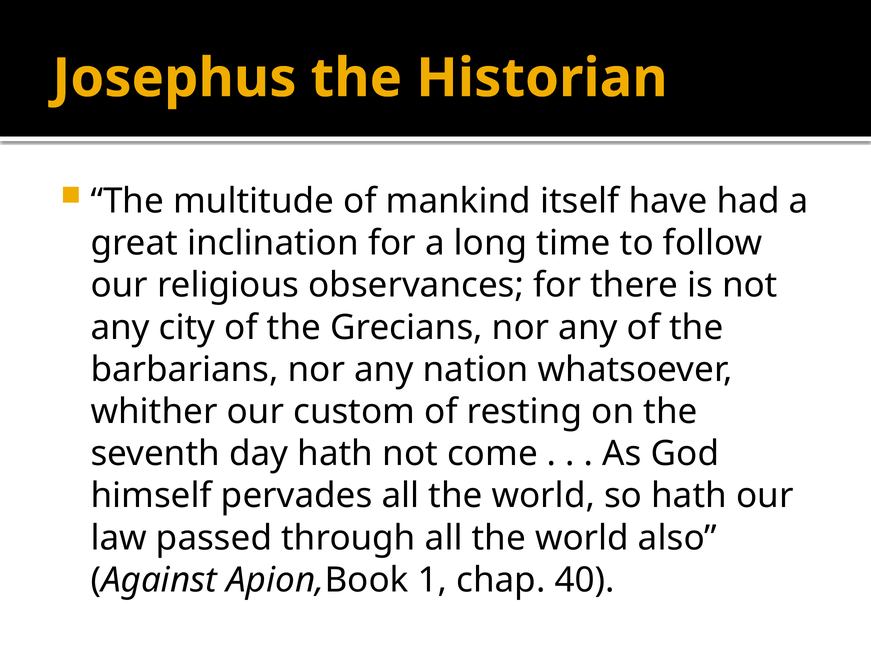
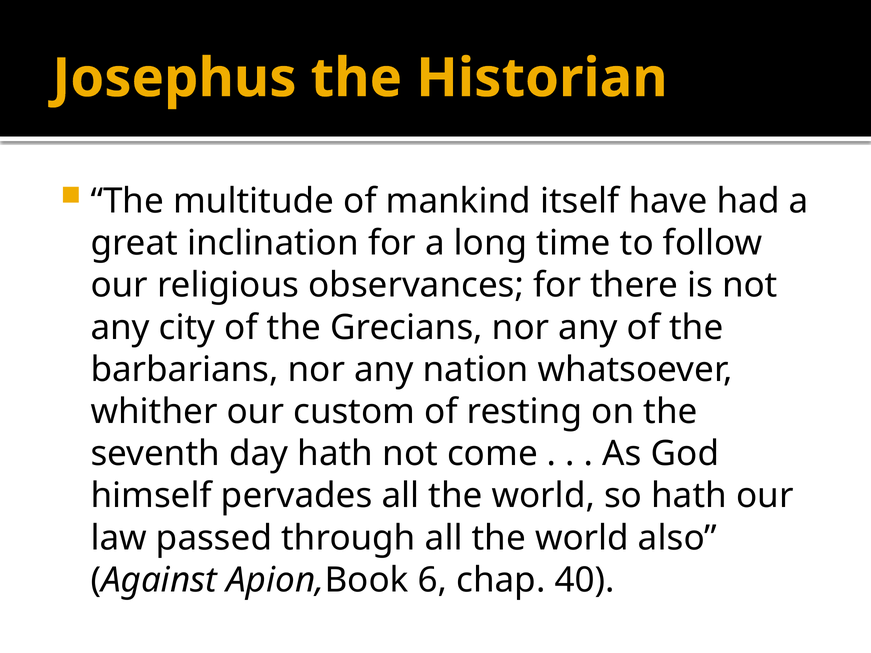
1: 1 -> 6
